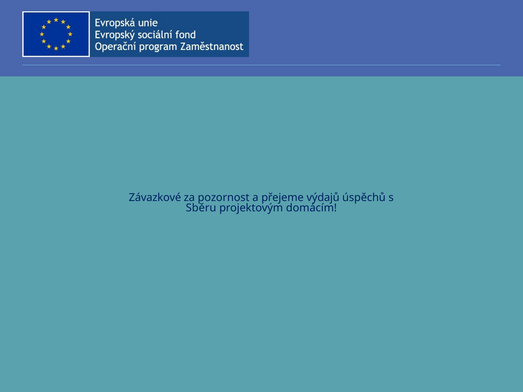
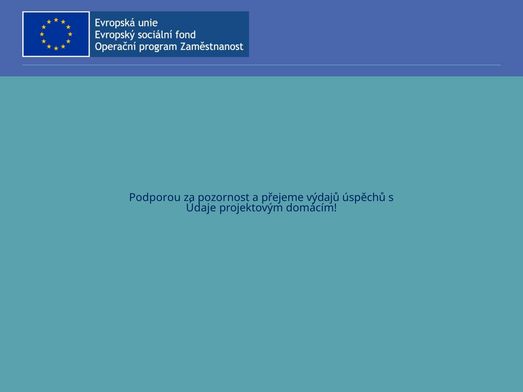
Závazkové: Závazkové -> Podporou
Sběru: Sběru -> Údaje
